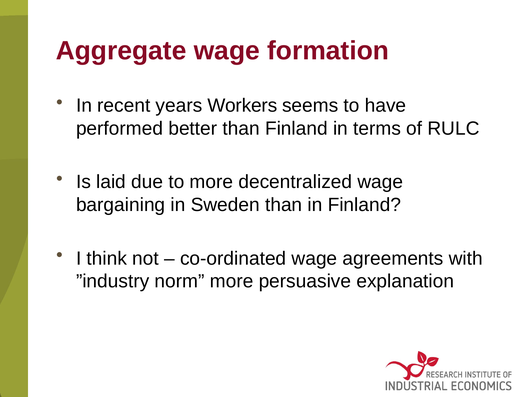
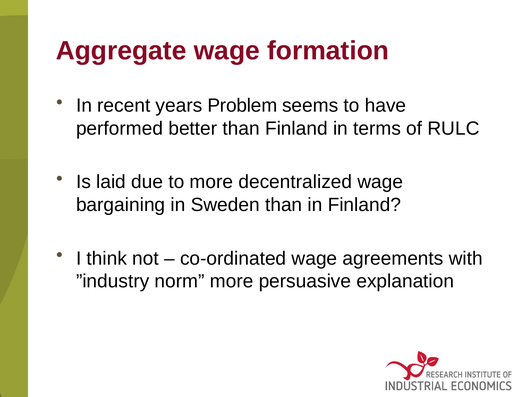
Workers: Workers -> Problem
